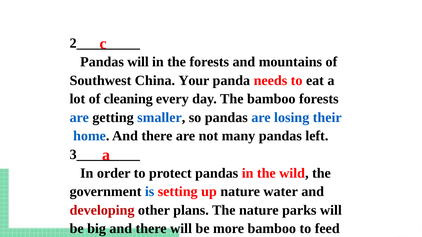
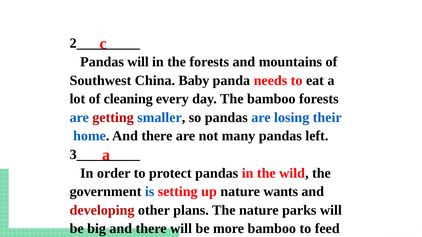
Your: Your -> Baby
getting colour: black -> red
water: water -> wants
